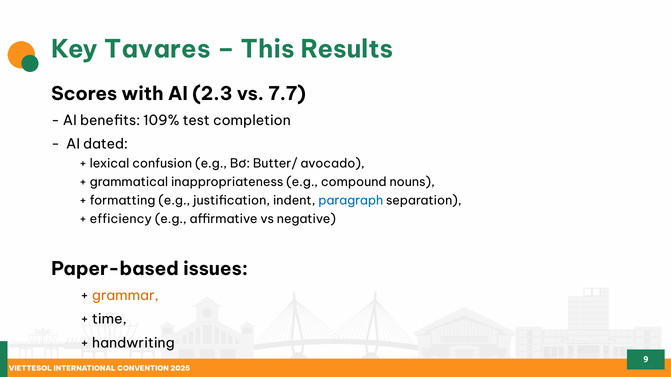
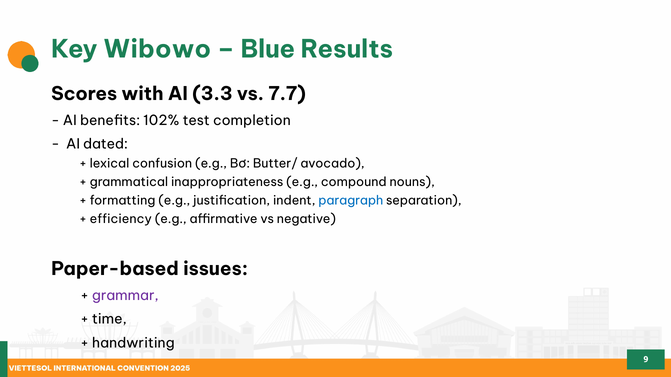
Tavares: Tavares -> Wibowo
This: This -> Blue
2.3: 2.3 -> 3.3
109%: 109% -> 102%
grammar colour: orange -> purple
